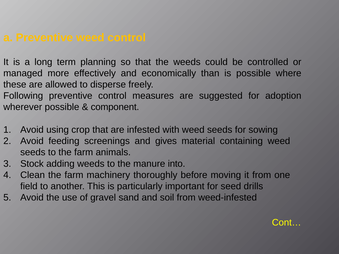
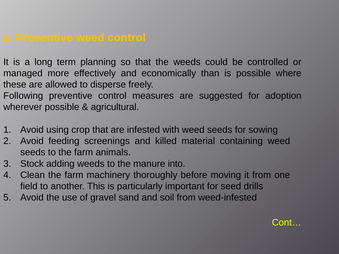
component: component -> agricultural
gives: gives -> killed
